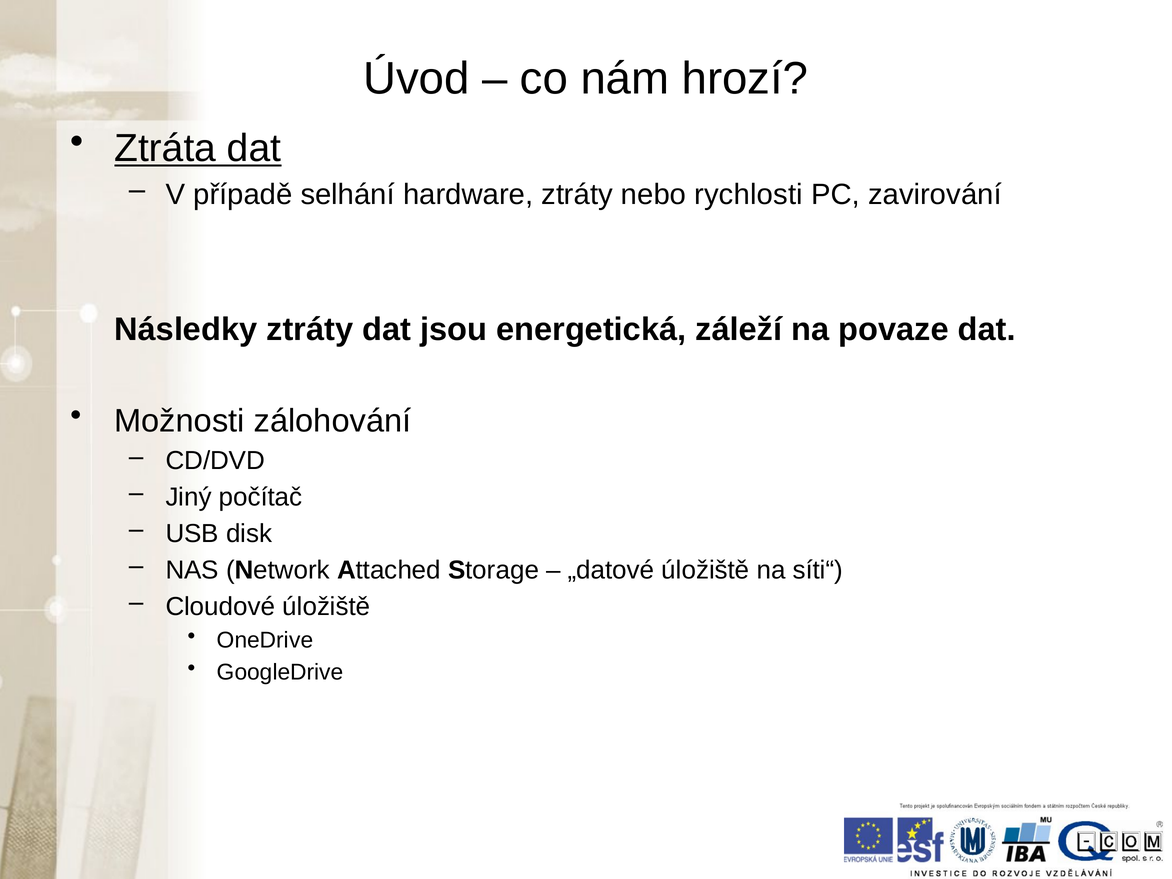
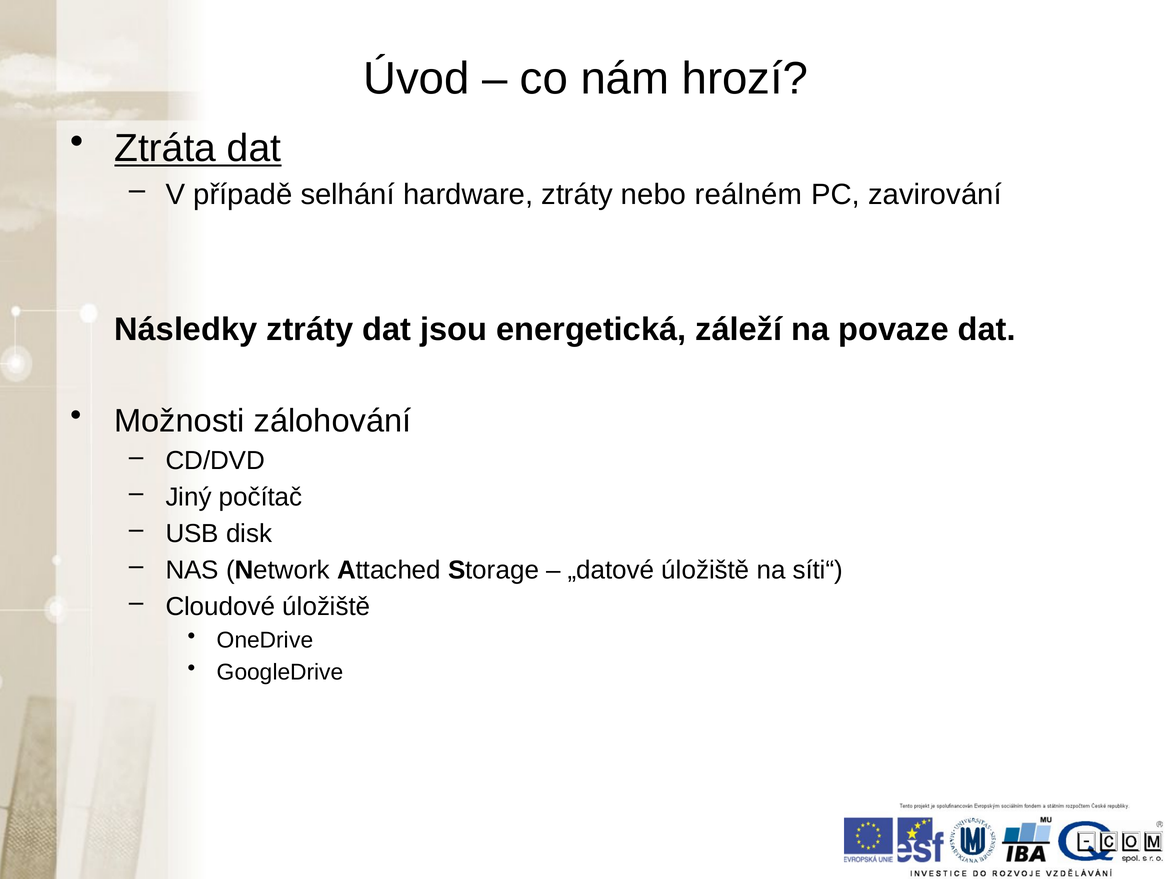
rychlosti: rychlosti -> reálném
